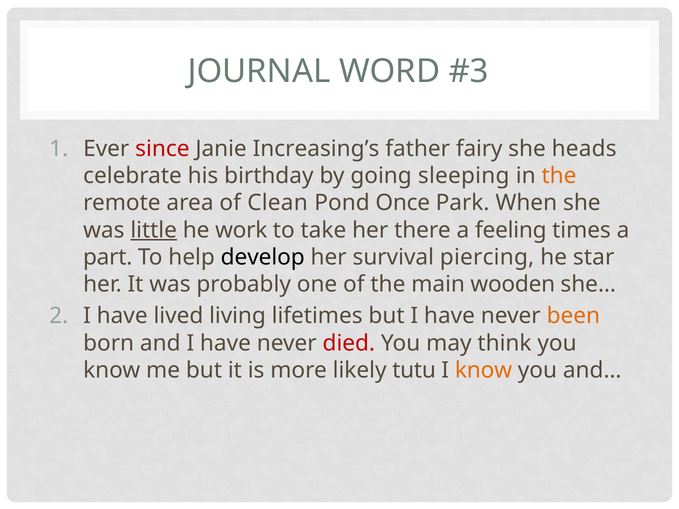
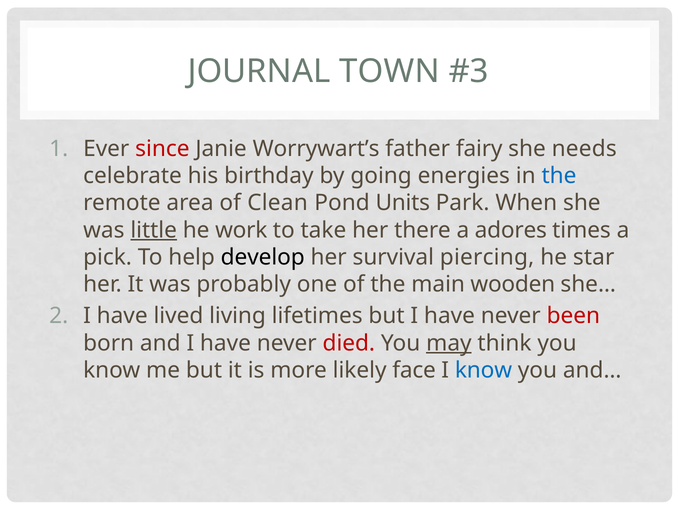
WORD: WORD -> TOWN
Increasing’s: Increasing’s -> Worrywart’s
heads: heads -> needs
sleeping: sleeping -> energies
the at (559, 176) colour: orange -> blue
Once: Once -> Units
feeling: feeling -> adores
part: part -> pick
been colour: orange -> red
may underline: none -> present
tutu: tutu -> face
know at (483, 370) colour: orange -> blue
